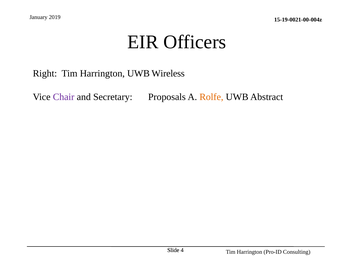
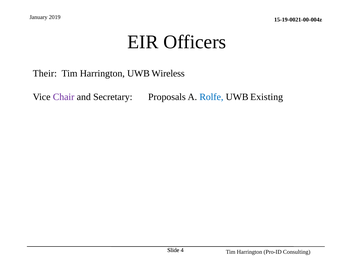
Right: Right -> Their
Rolfe colour: orange -> blue
Abstract: Abstract -> Existing
